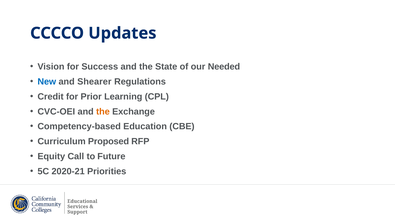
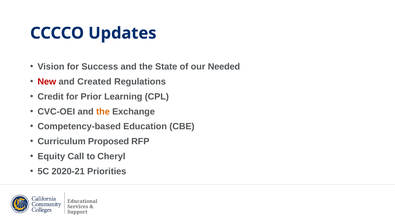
New colour: blue -> red
Shearer: Shearer -> Created
Future: Future -> Cheryl
